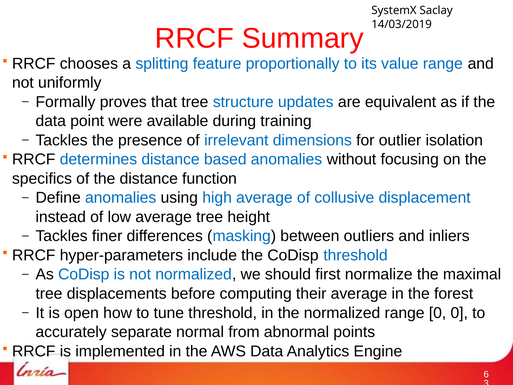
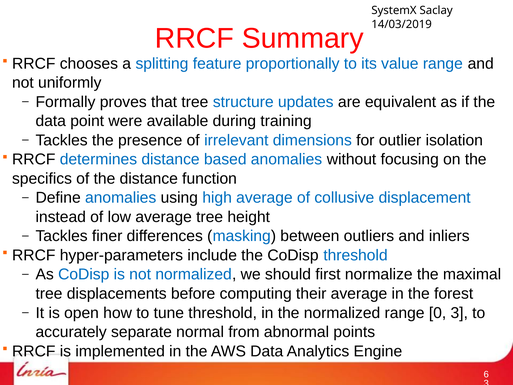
0 0: 0 -> 3
